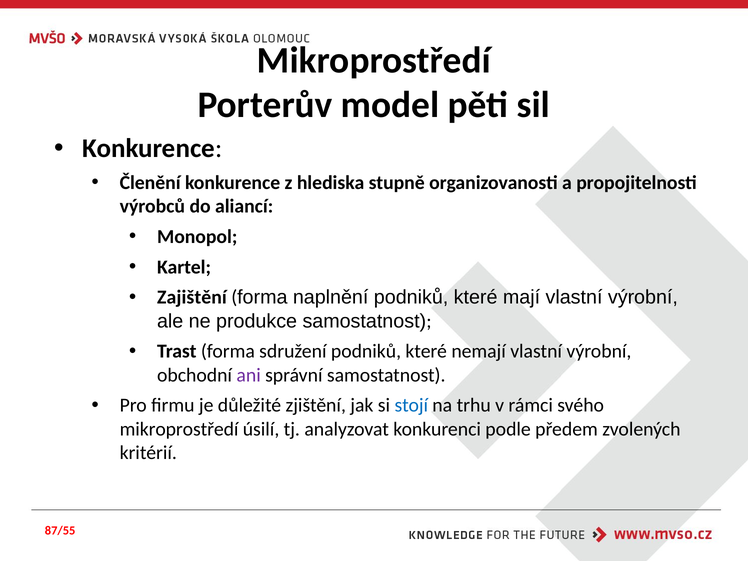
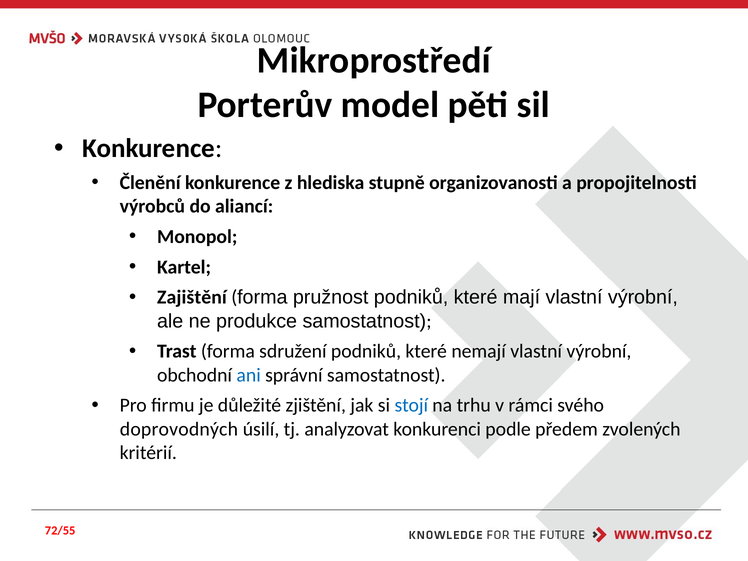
naplnění: naplnění -> pružnost
ani colour: purple -> blue
mikroprostředí at (179, 429): mikroprostředí -> doprovodných
87/55: 87/55 -> 72/55
